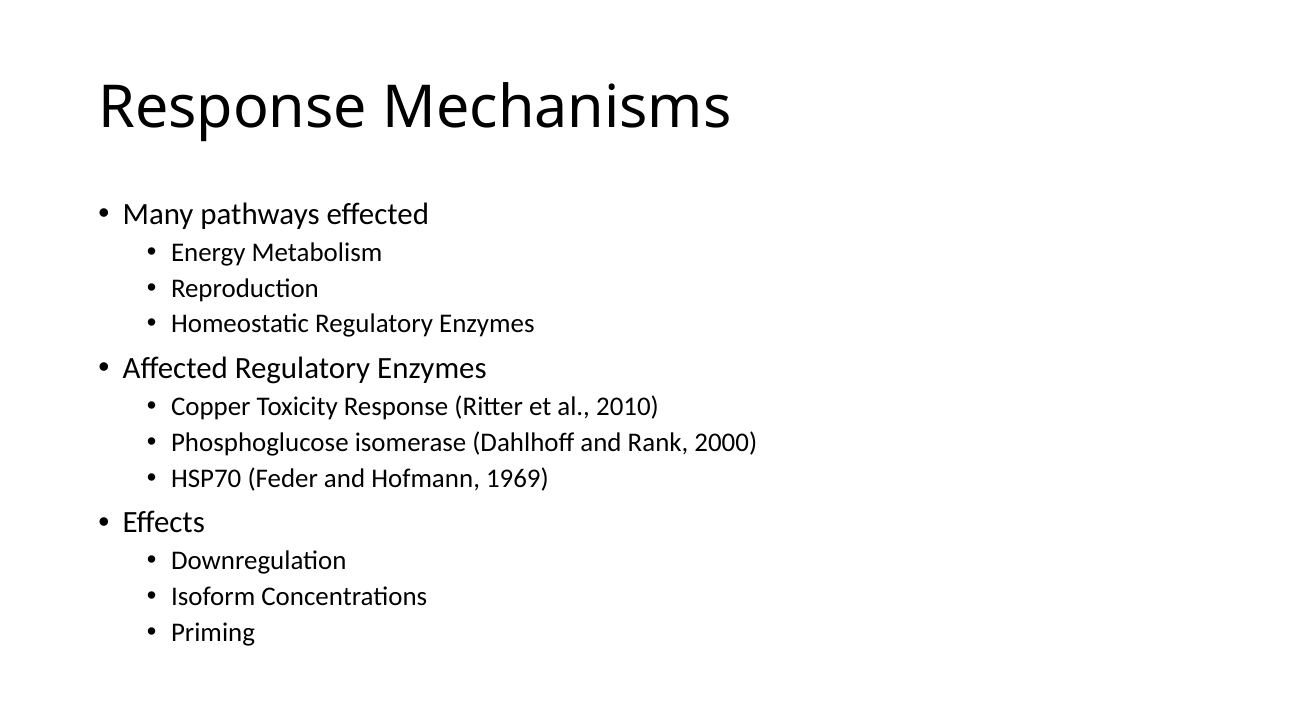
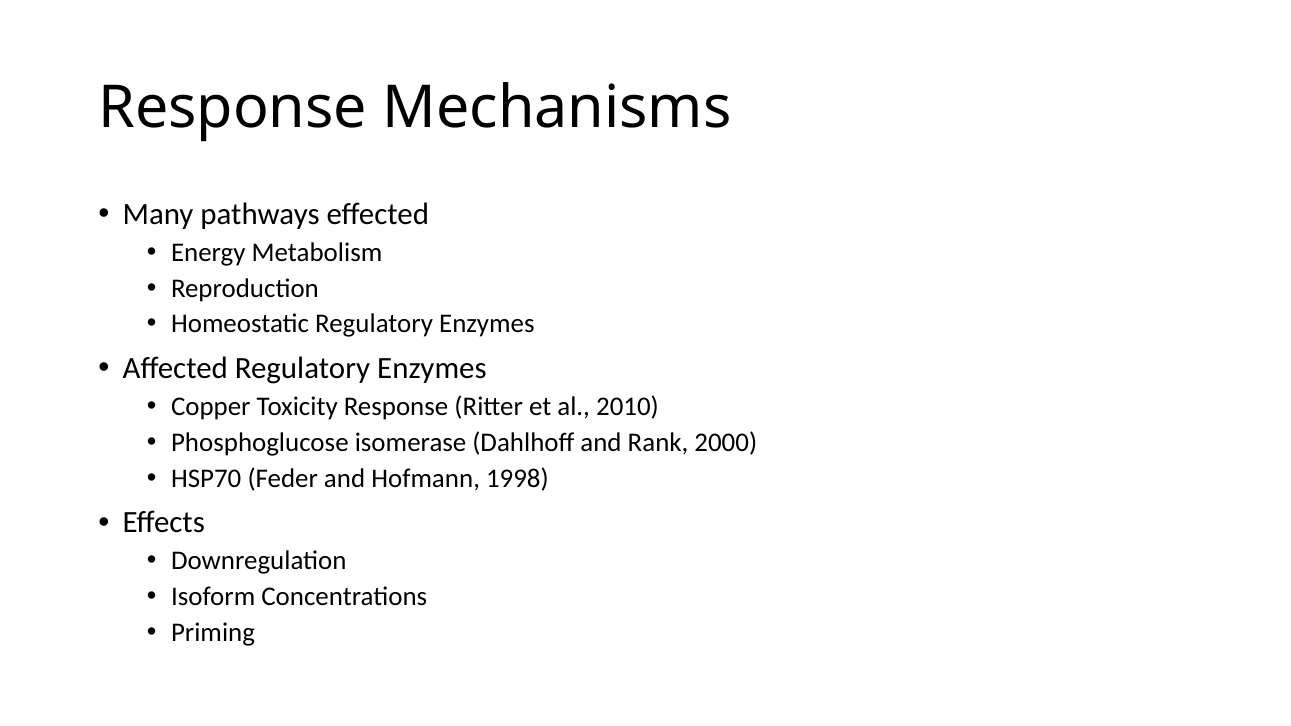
1969: 1969 -> 1998
